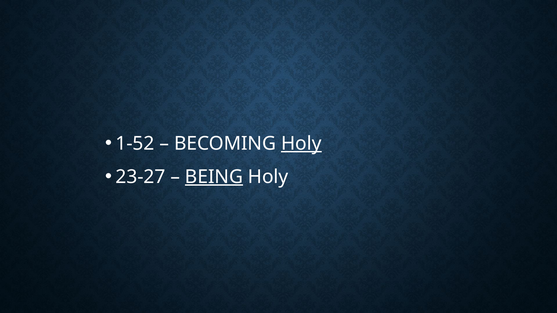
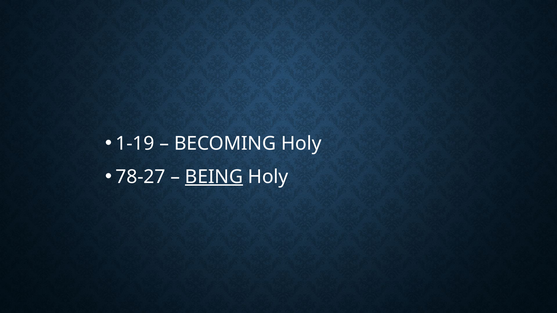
1-52: 1-52 -> 1-19
Holy at (301, 144) underline: present -> none
23-27: 23-27 -> 78-27
